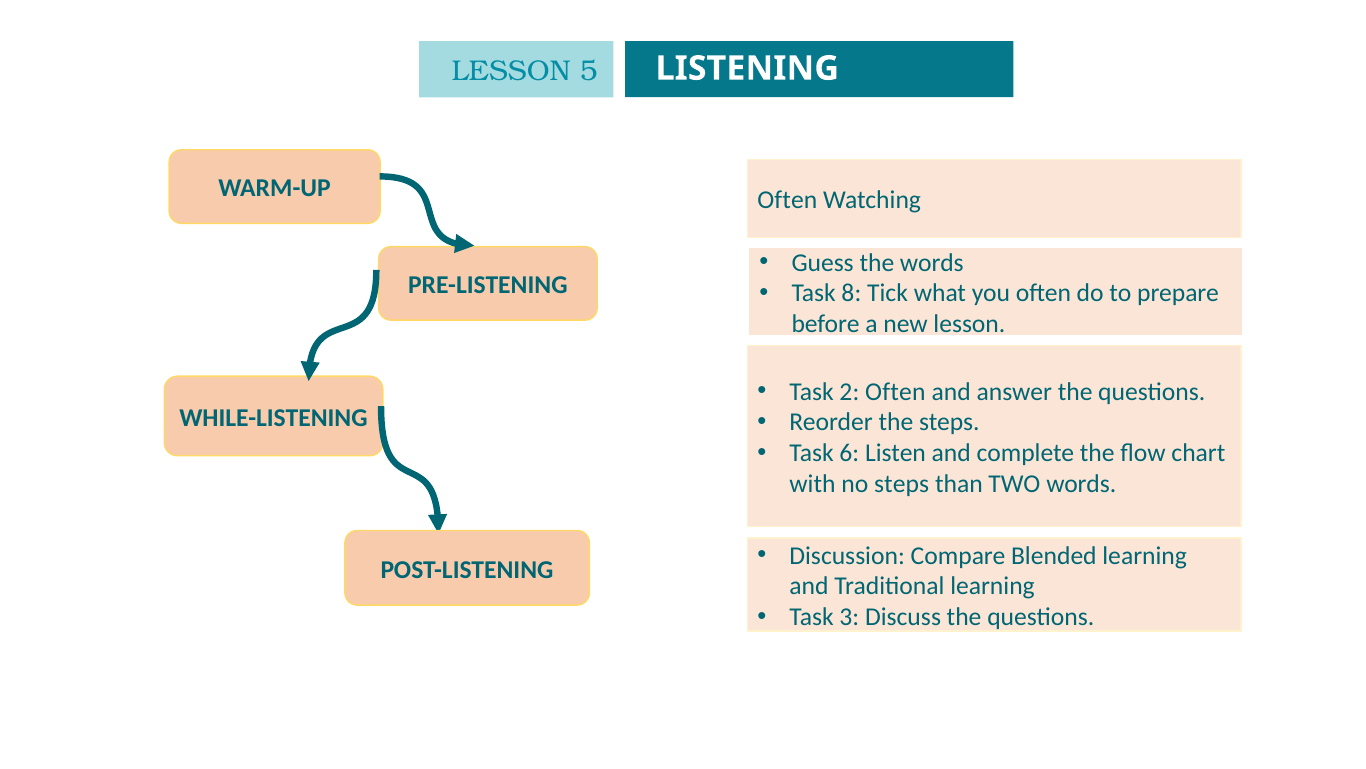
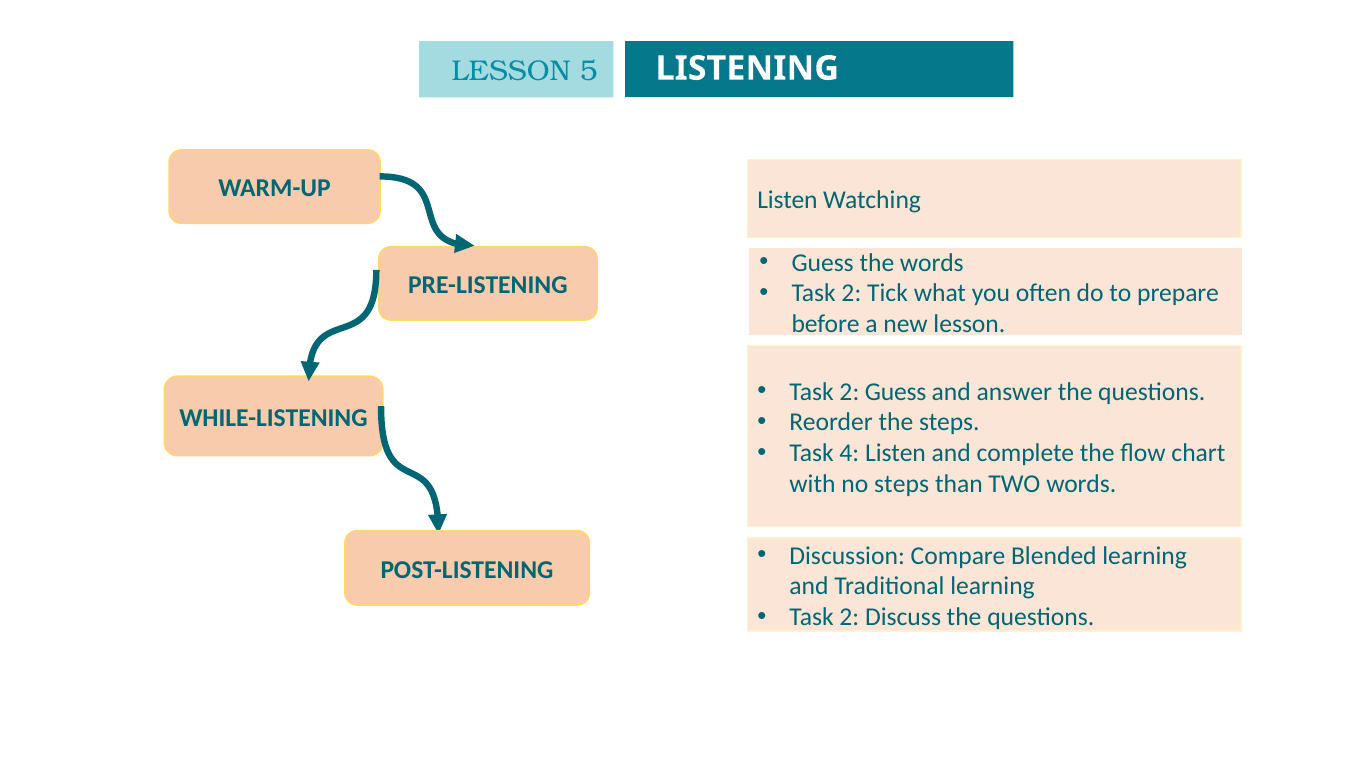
Often at (787, 200): Often -> Listen
8 at (851, 293): 8 -> 2
2 Often: Often -> Guess
6: 6 -> 4
3 at (849, 617): 3 -> 2
